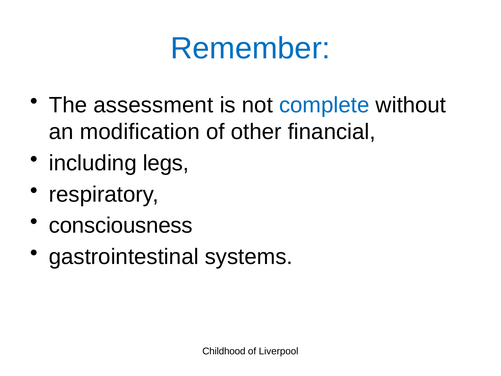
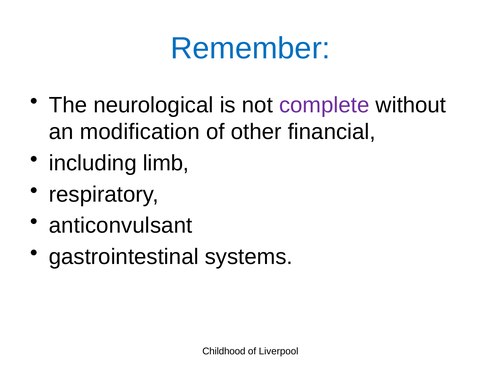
assessment: assessment -> neurological
complete colour: blue -> purple
legs: legs -> limb
consciousness: consciousness -> anticonvulsant
